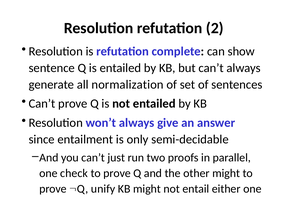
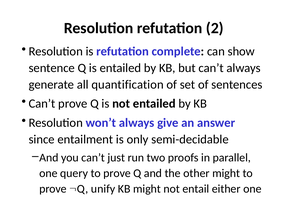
normalization: normalization -> quantification
check: check -> query
